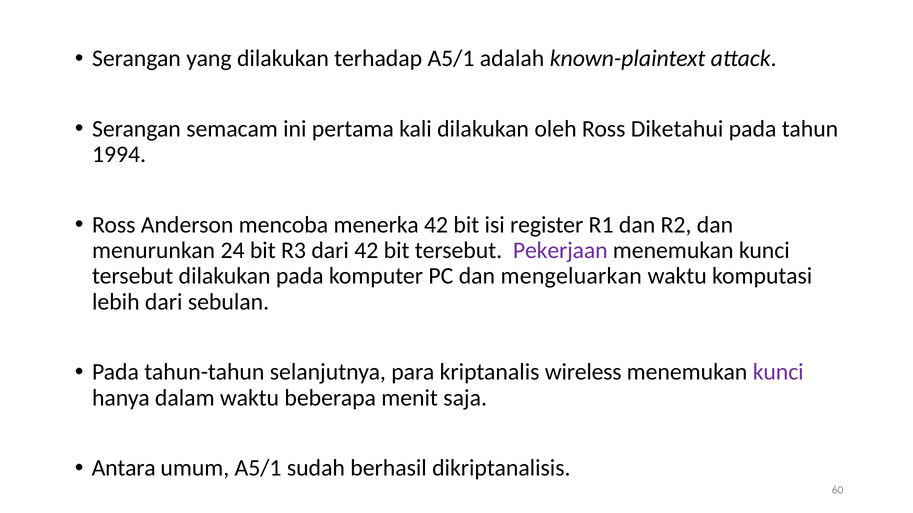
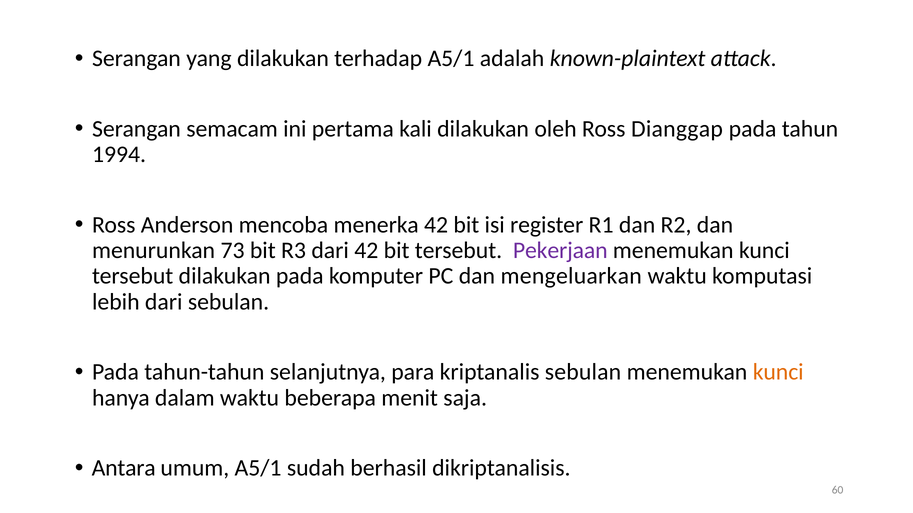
Diketahui: Diketahui -> Dianggap
24: 24 -> 73
kriptanalis wireless: wireless -> sebulan
kunci at (778, 372) colour: purple -> orange
